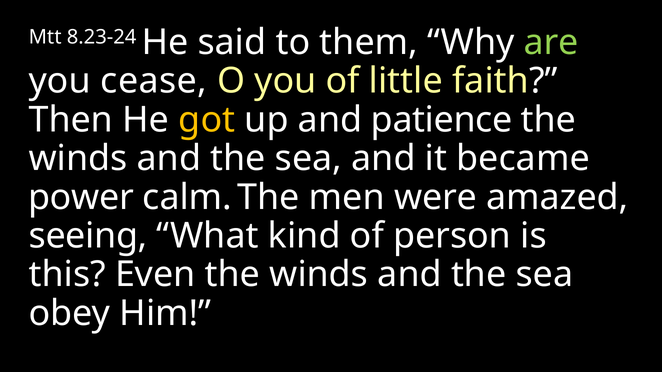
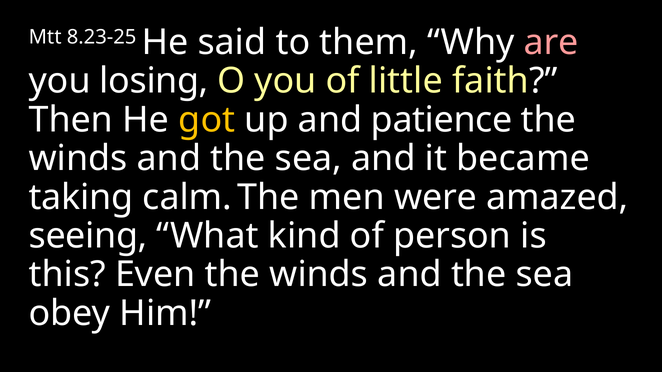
8.23-24: 8.23-24 -> 8.23-25
are colour: light green -> pink
cease: cease -> losing
power: power -> taking
